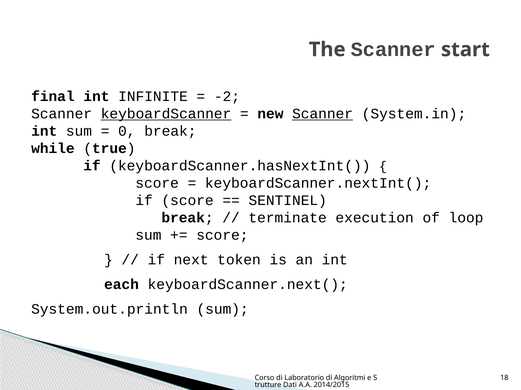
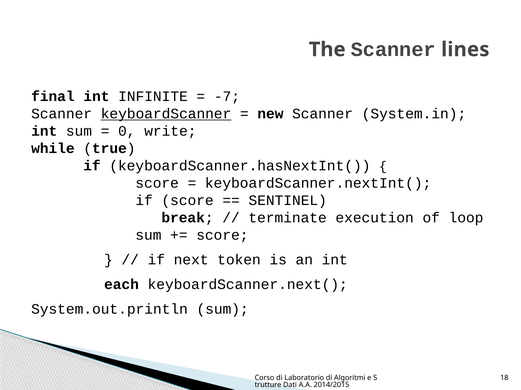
start: start -> lines
-2: -2 -> -7
Scanner at (323, 114) underline: present -> none
0 break: break -> write
